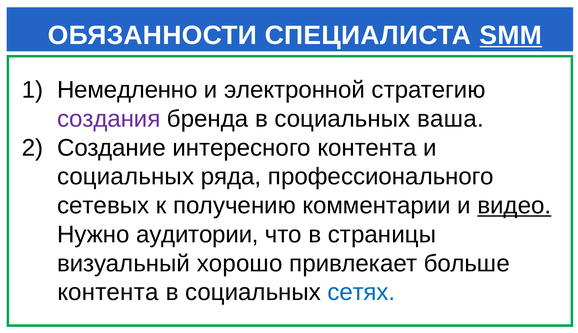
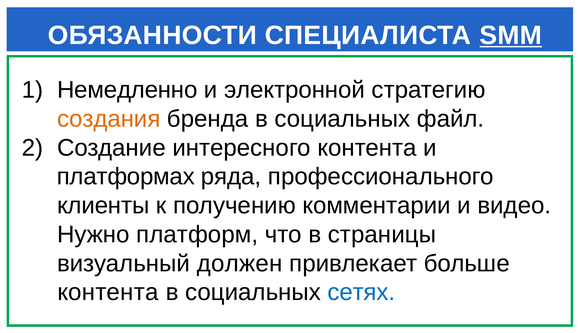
создания colour: purple -> orange
ваша: ваша -> файл
социальных at (126, 177): социальных -> платформах
сетевых: сетевых -> клиенты
видео underline: present -> none
аудитории: аудитории -> платформ
хорошо: хорошо -> должен
